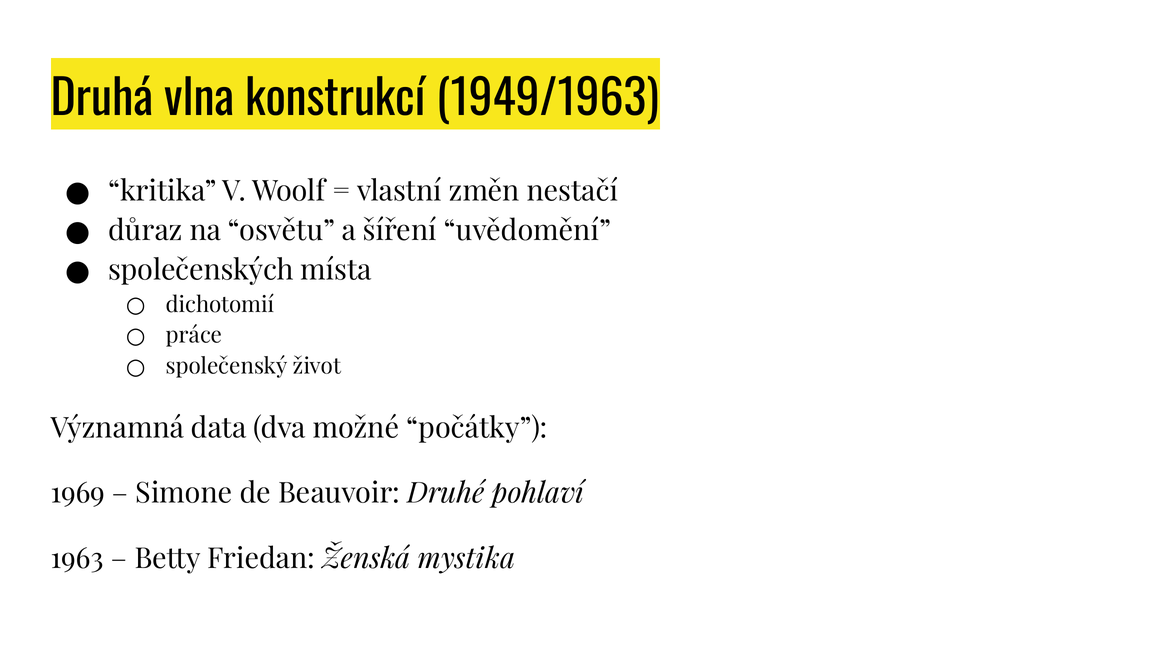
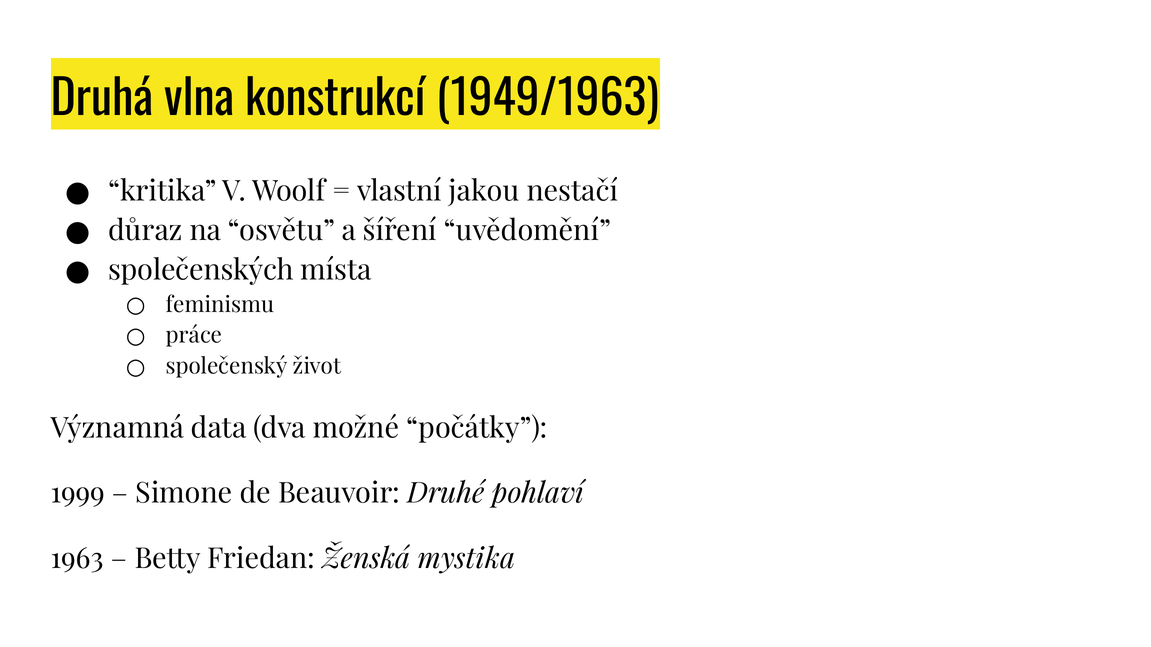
změn: změn -> jakou
dichotomií: dichotomií -> feminismu
1969: 1969 -> 1999
